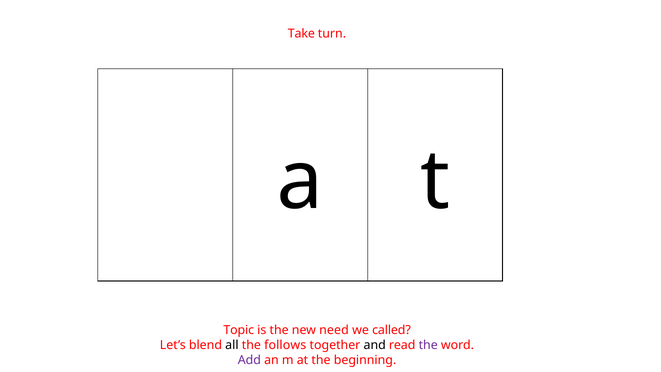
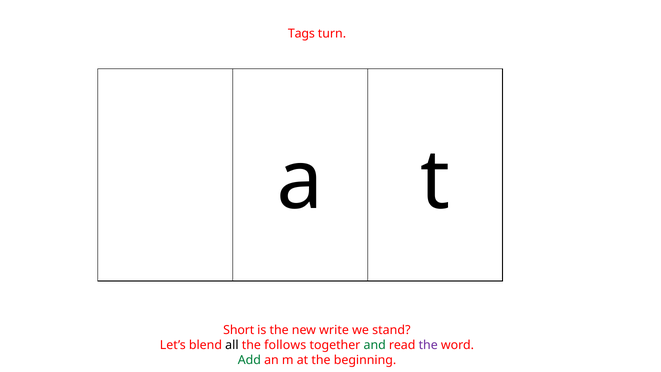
Take: Take -> Tags
Topic: Topic -> Short
need: need -> write
called: called -> stand
and colour: black -> green
Add colour: purple -> green
